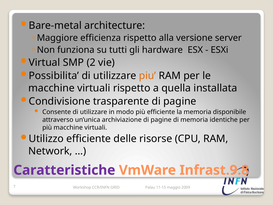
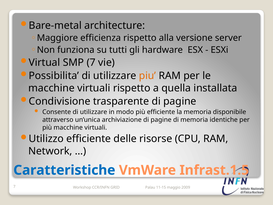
SMP 2: 2 -> 7
Caratteristiche colour: purple -> blue
Infrast.9.8: Infrast.9.8 -> Infrast.1.5
